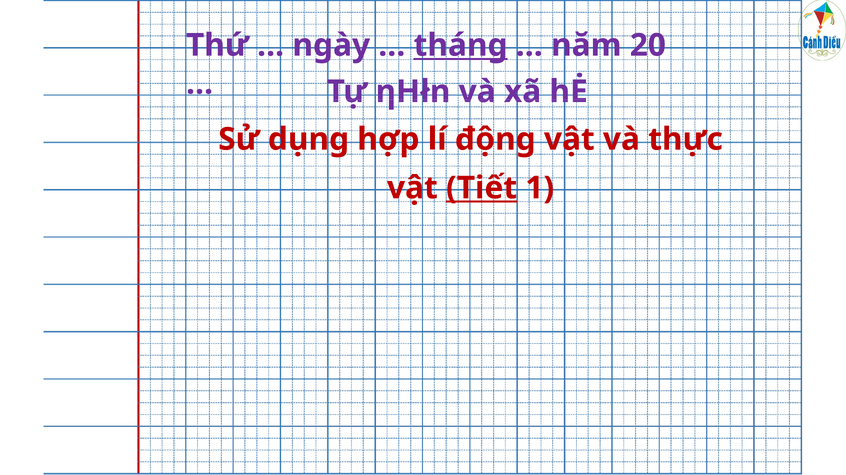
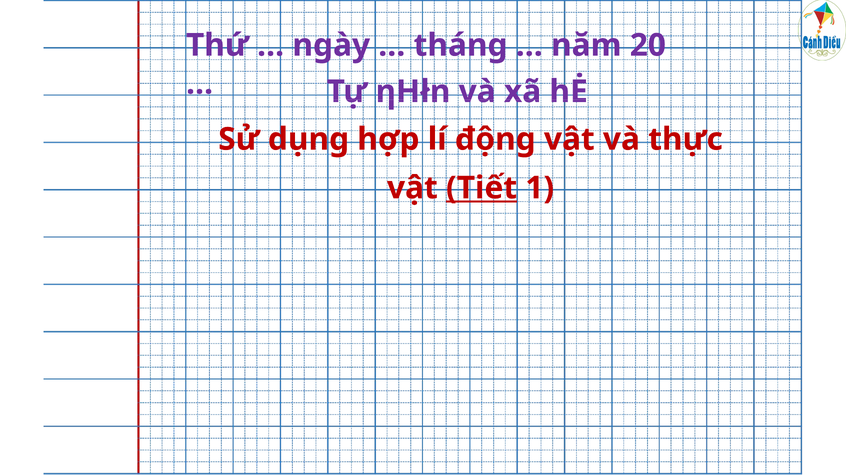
tháng underline: present -> none
